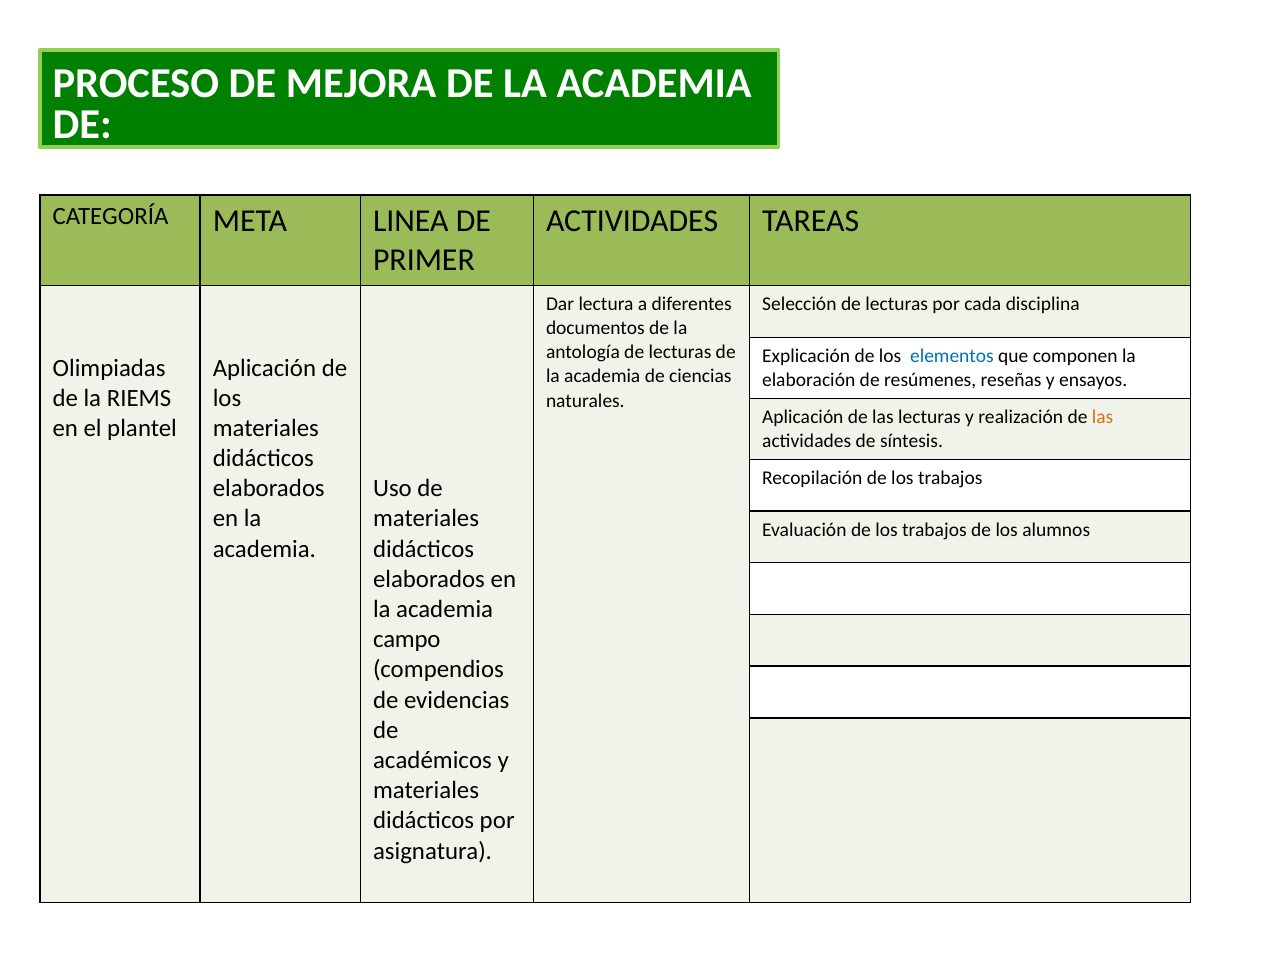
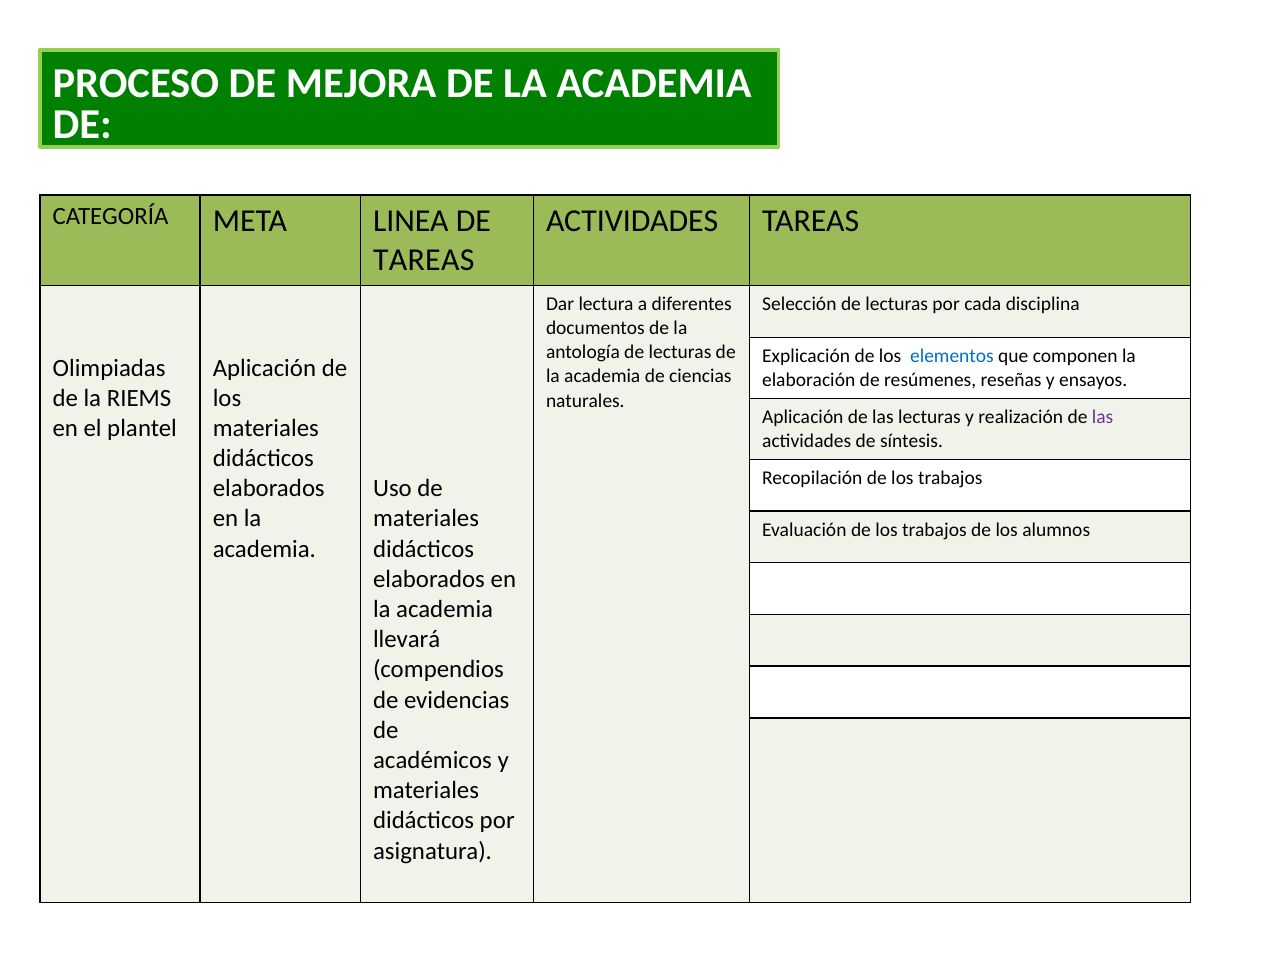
PRIMER at (424, 260): PRIMER -> TAREAS
las at (1103, 417) colour: orange -> purple
campo: campo -> llevará
